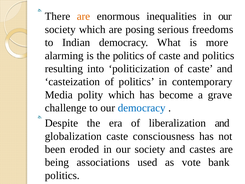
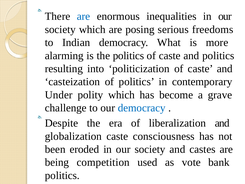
are at (84, 16) colour: orange -> blue
Media: Media -> Under
associations: associations -> competition
